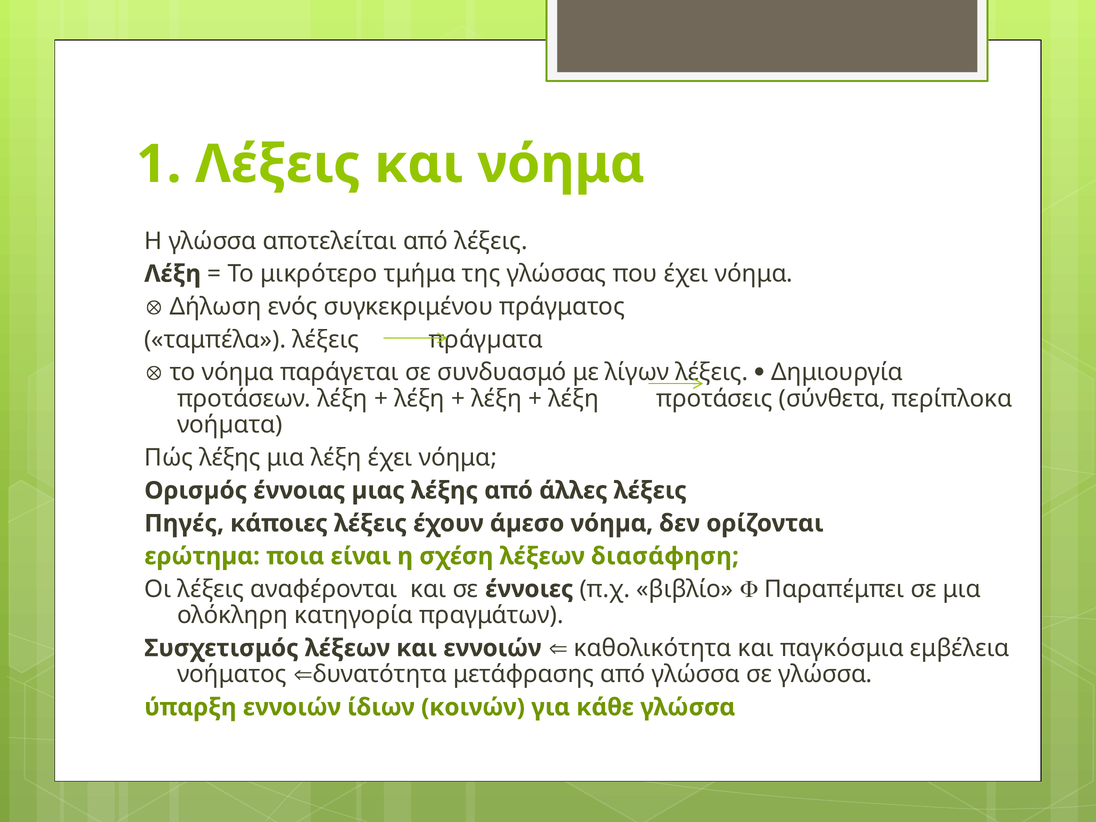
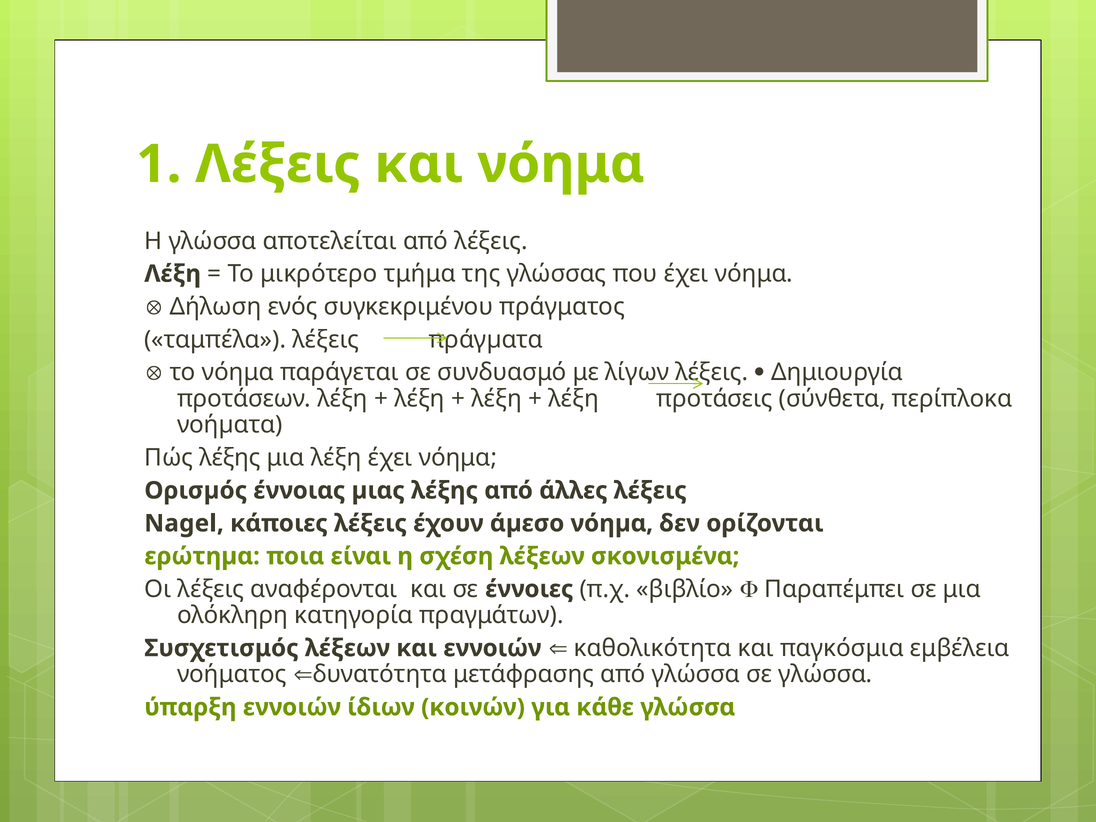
Πηγές: Πηγές -> Nagel
διασάφηση: διασάφηση -> σκονισμένα
